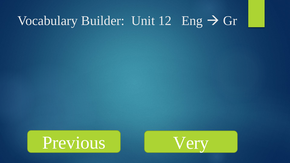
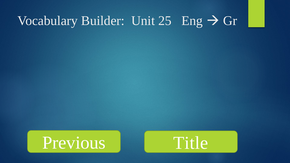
12: 12 -> 25
Very: Very -> Title
